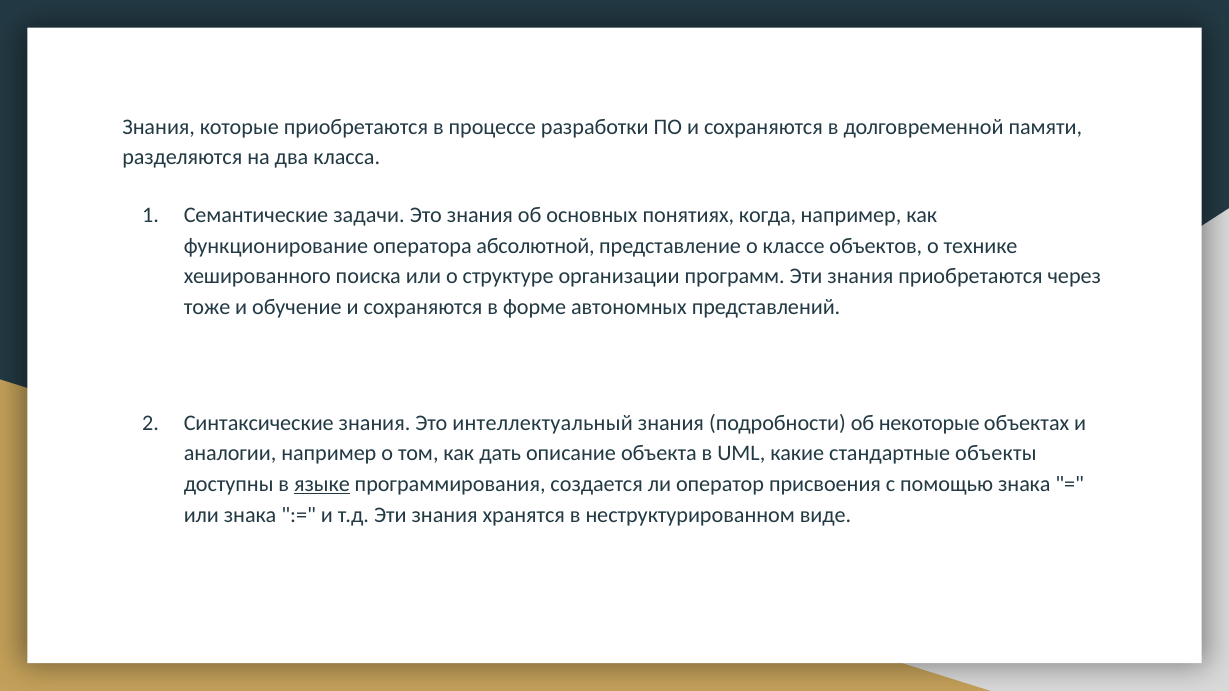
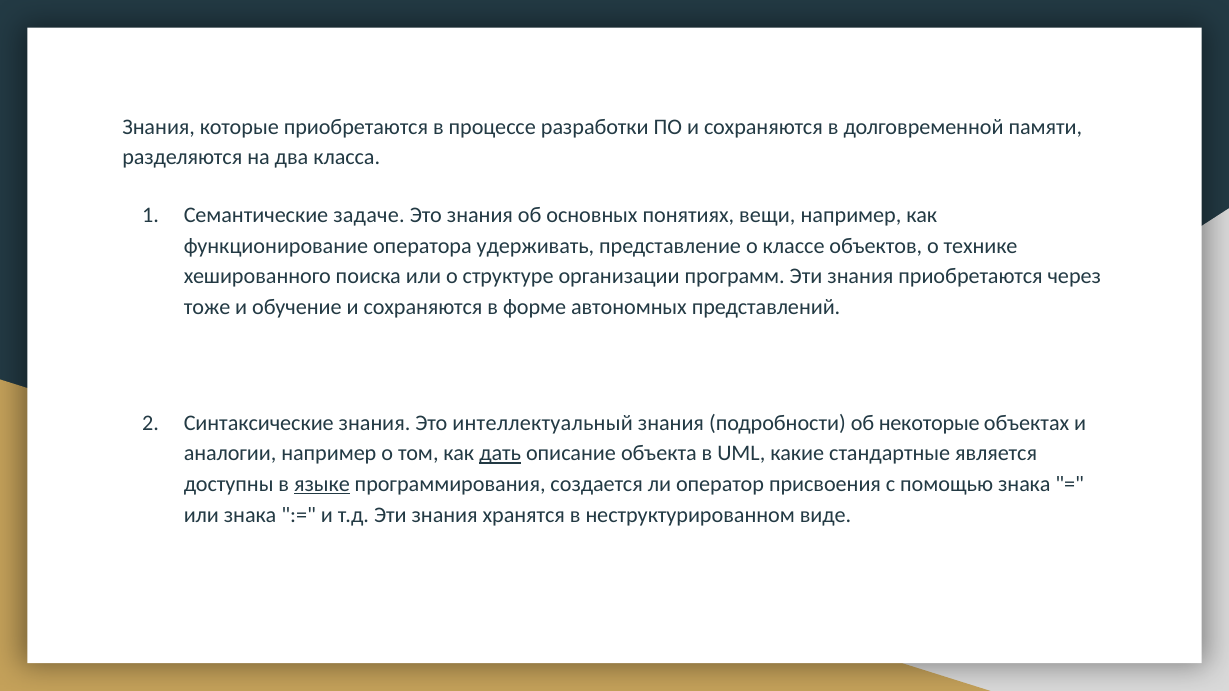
задачи: задачи -> задаче
когда: когда -> вещи
абсолютной: абсолютной -> удерживать
дать underline: none -> present
объекты: объекты -> является
